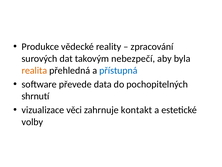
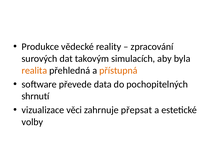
nebezpečí: nebezpečí -> simulacích
přístupná colour: blue -> orange
kontakt: kontakt -> přepsat
